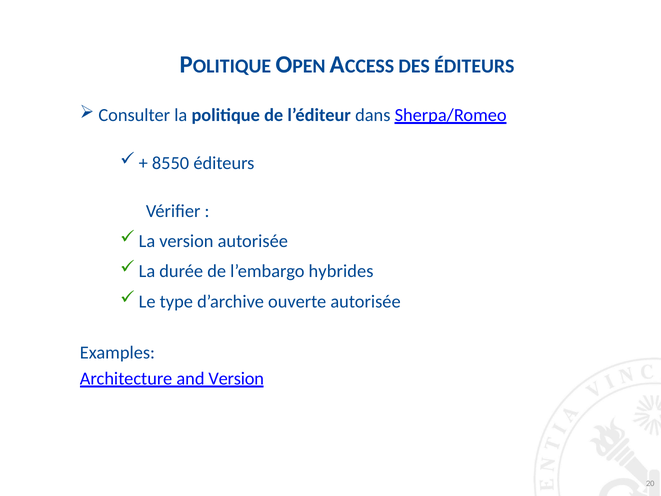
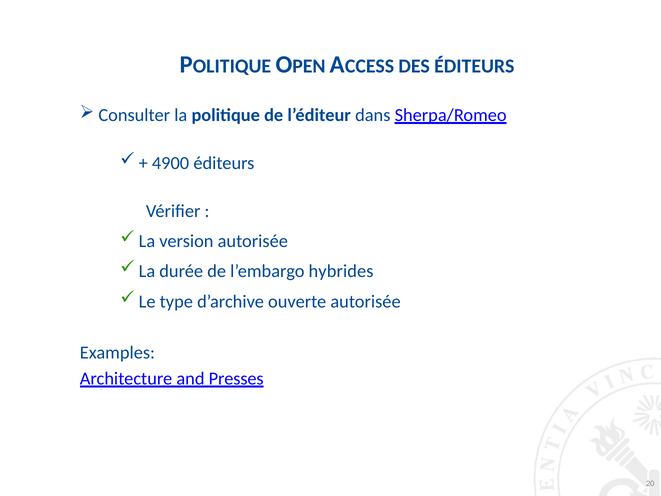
8550: 8550 -> 4900
and Version: Version -> Presses
